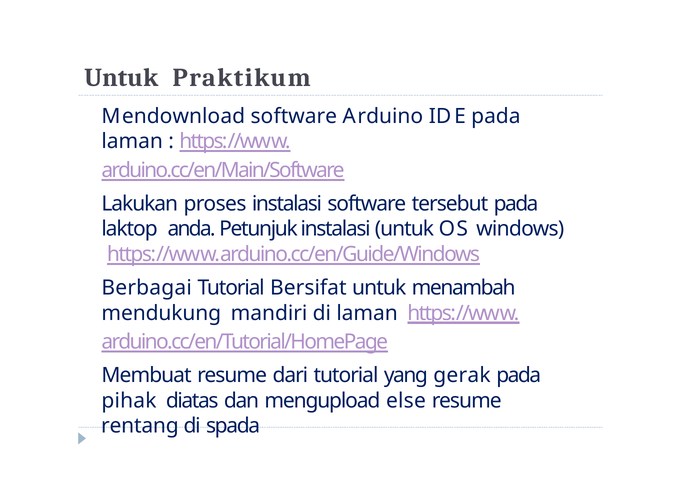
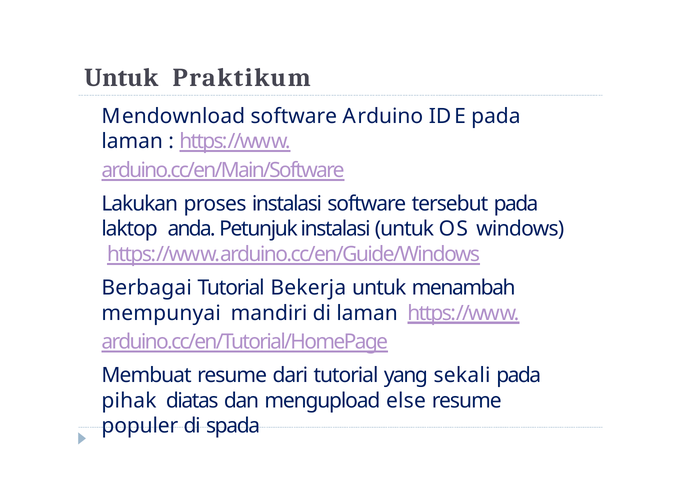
Bersifat: Bersifat -> Bekerja
mendukung: mendukung -> mempunyai
gerak: gerak -> sekali
rentang: rentang -> populer
